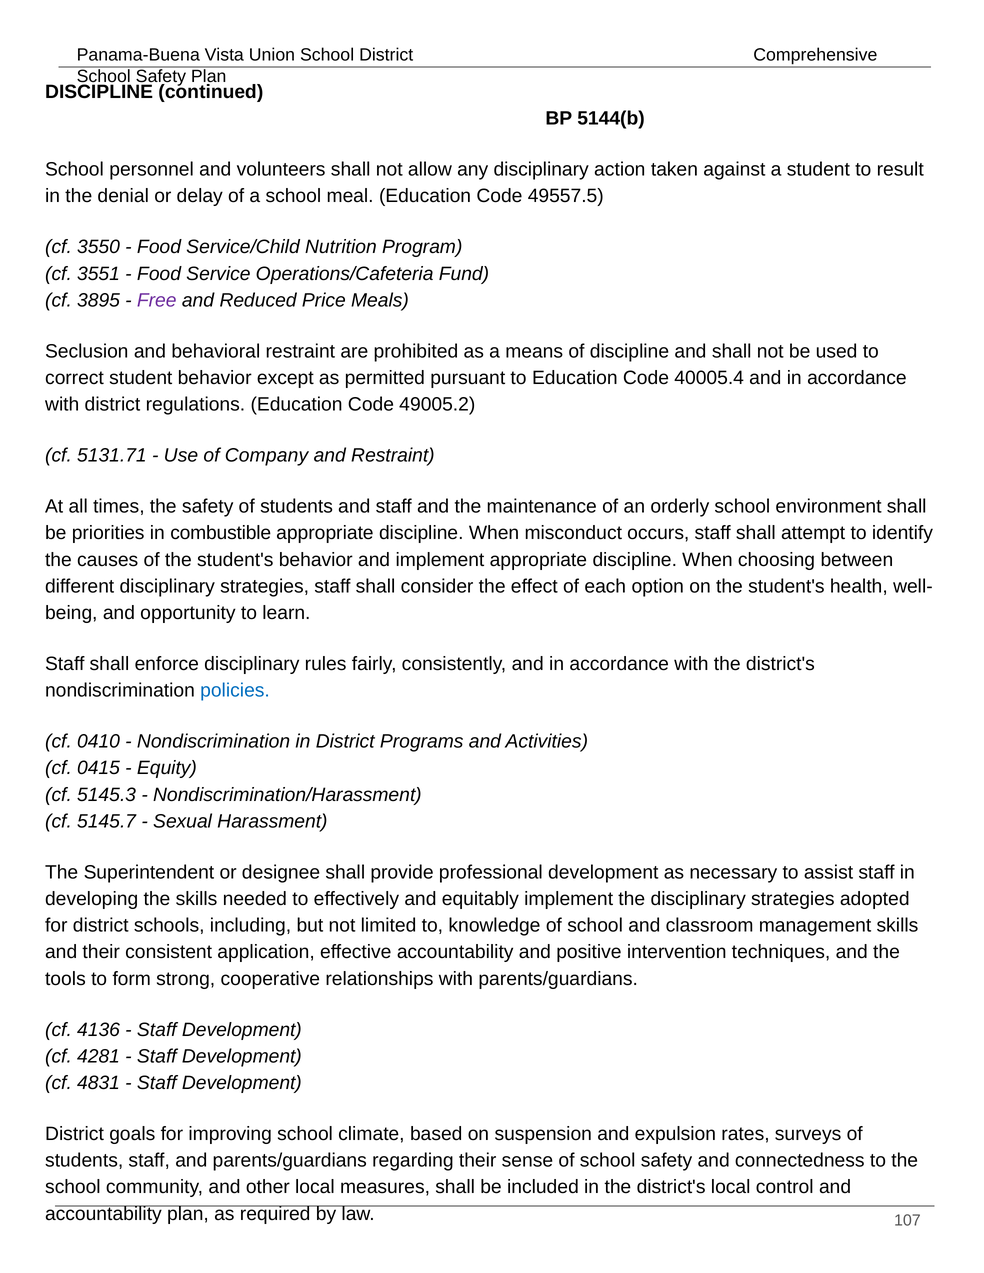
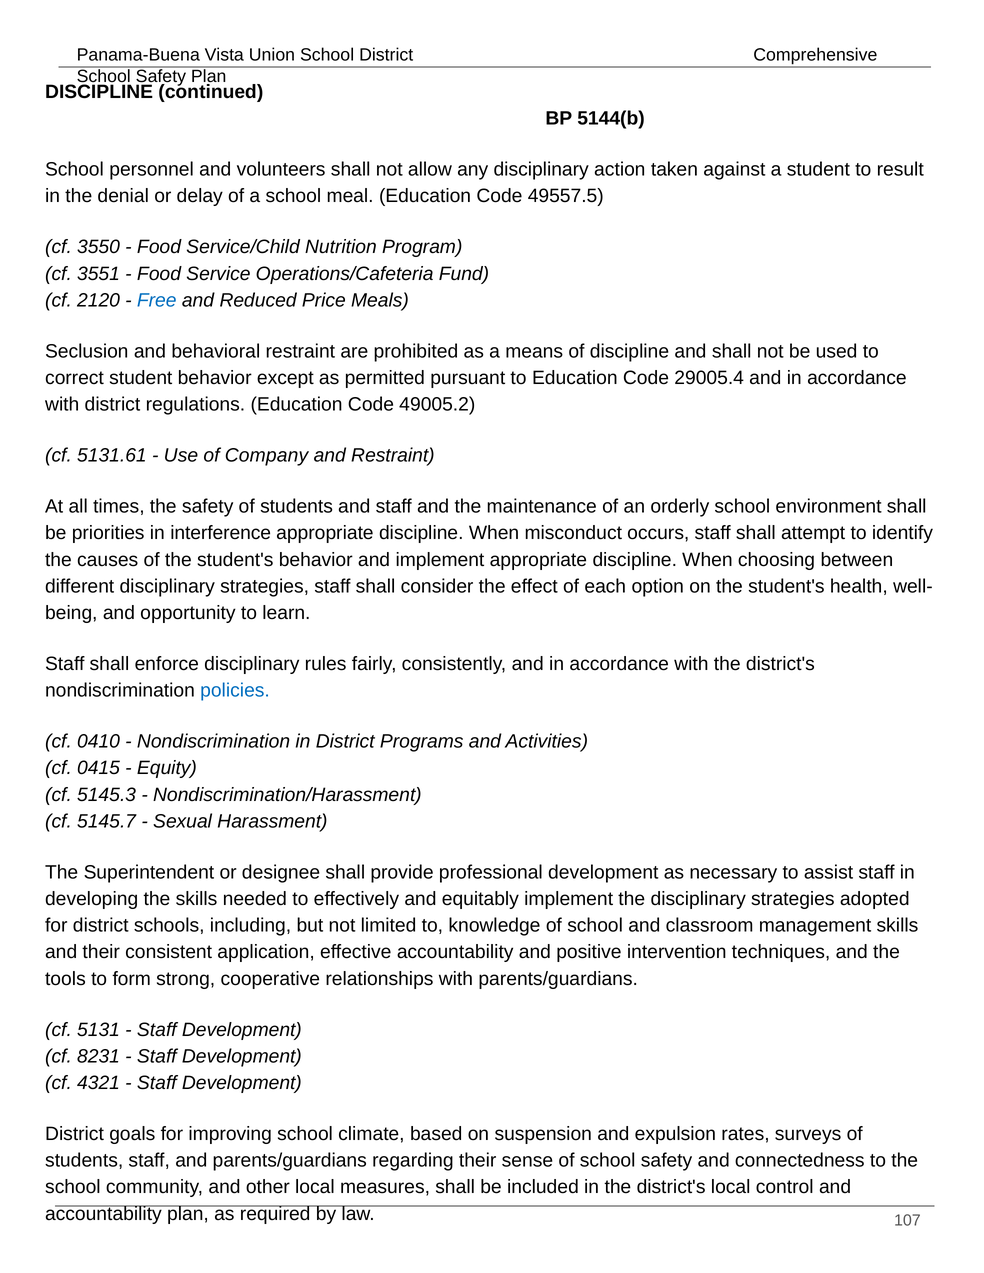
3895: 3895 -> 2120
Free colour: purple -> blue
40005.4: 40005.4 -> 29005.4
5131.71: 5131.71 -> 5131.61
combustible: combustible -> interference
4136: 4136 -> 5131
4281: 4281 -> 8231
4831: 4831 -> 4321
